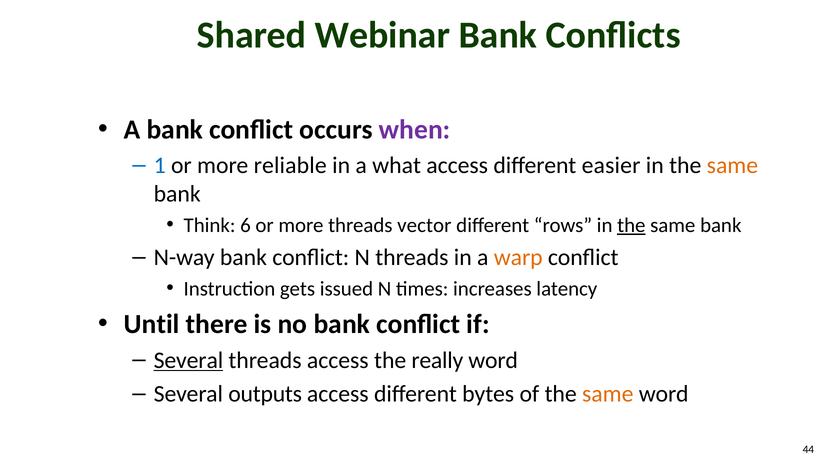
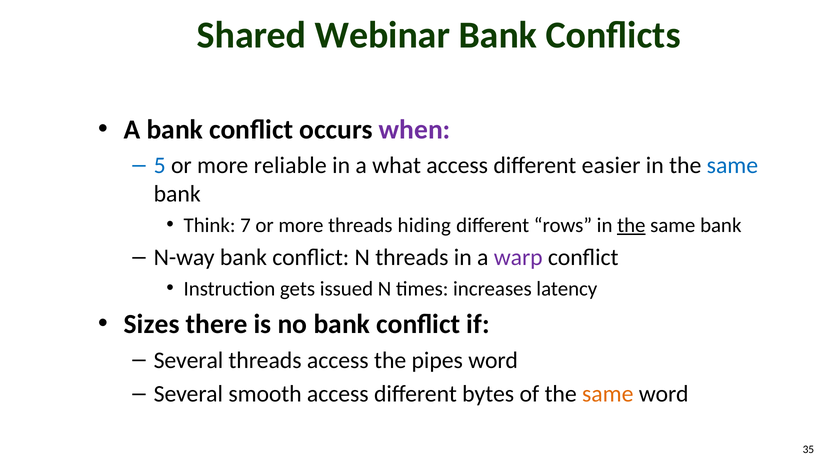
1: 1 -> 5
same at (732, 166) colour: orange -> blue
6: 6 -> 7
vector: vector -> hiding
warp colour: orange -> purple
Until: Until -> Sizes
Several at (188, 360) underline: present -> none
really: really -> pipes
outputs: outputs -> smooth
44: 44 -> 35
